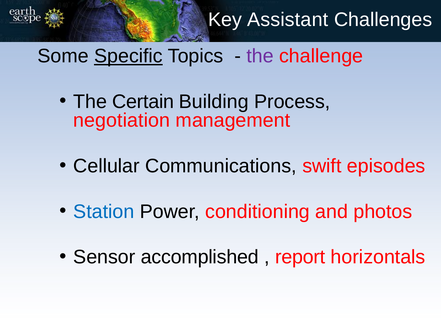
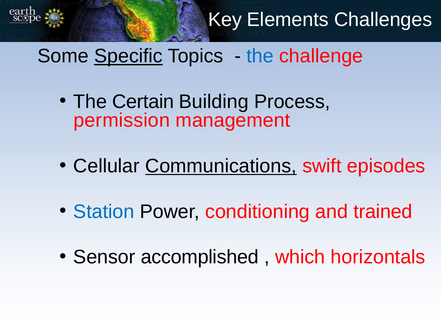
Assistant: Assistant -> Elements
the at (260, 56) colour: purple -> blue
negotiation: negotiation -> permission
Communications underline: none -> present
photos: photos -> trained
report: report -> which
